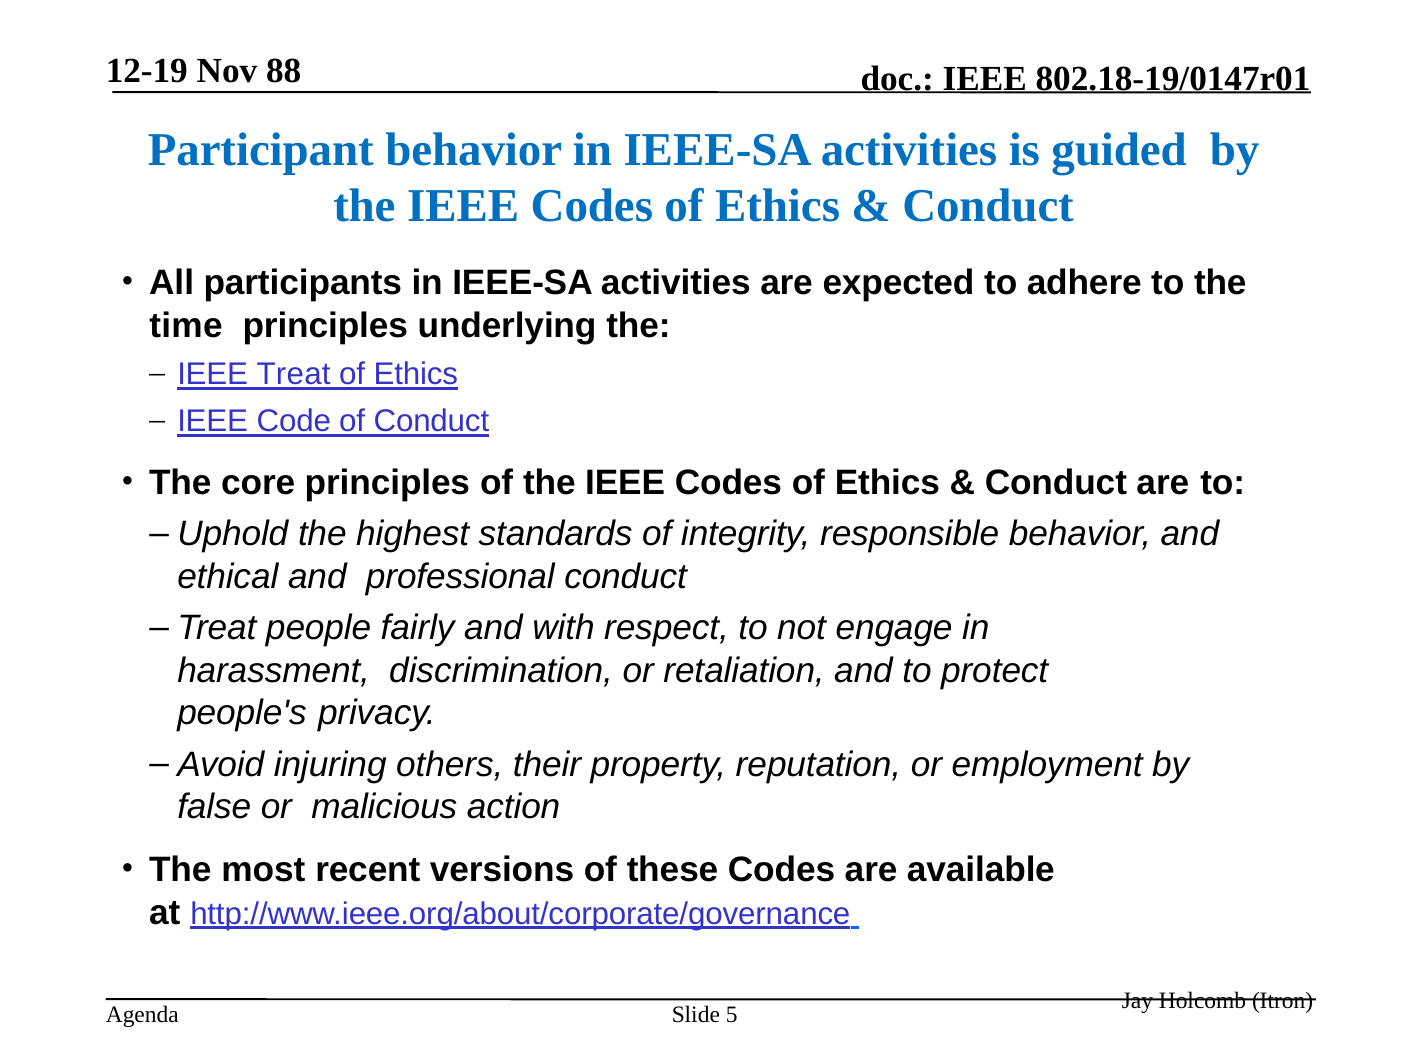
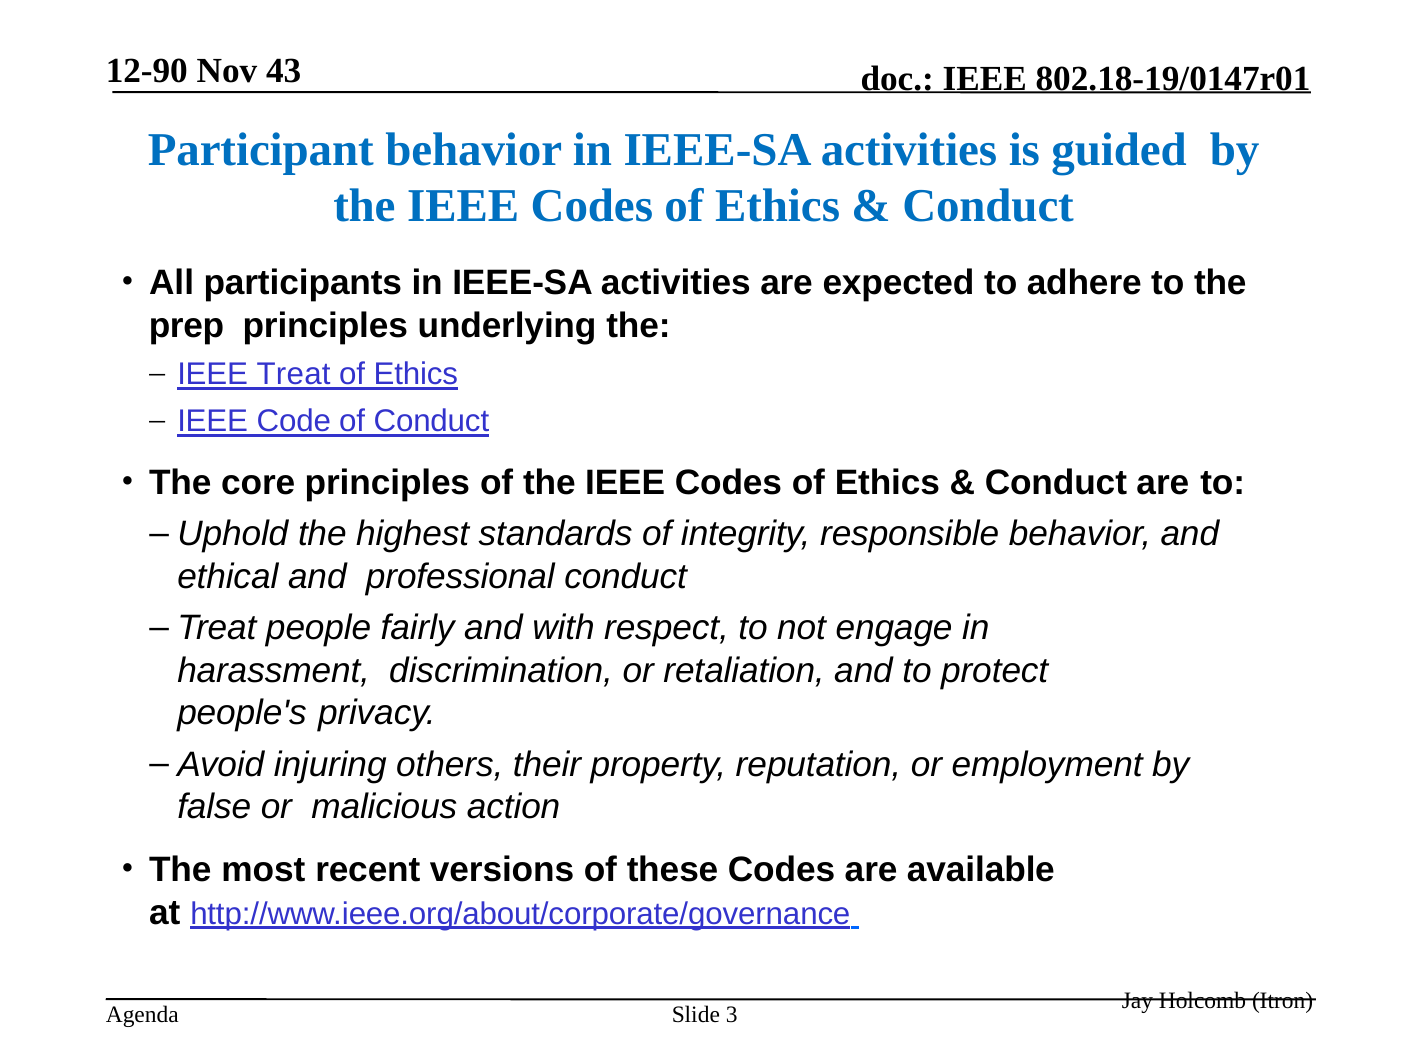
12-19: 12-19 -> 12-90
88: 88 -> 43
time: time -> prep
5: 5 -> 3
